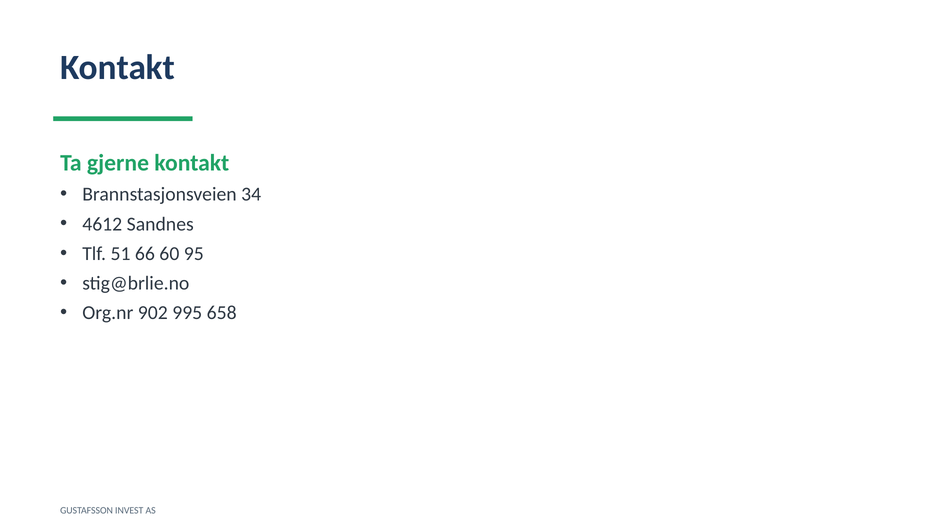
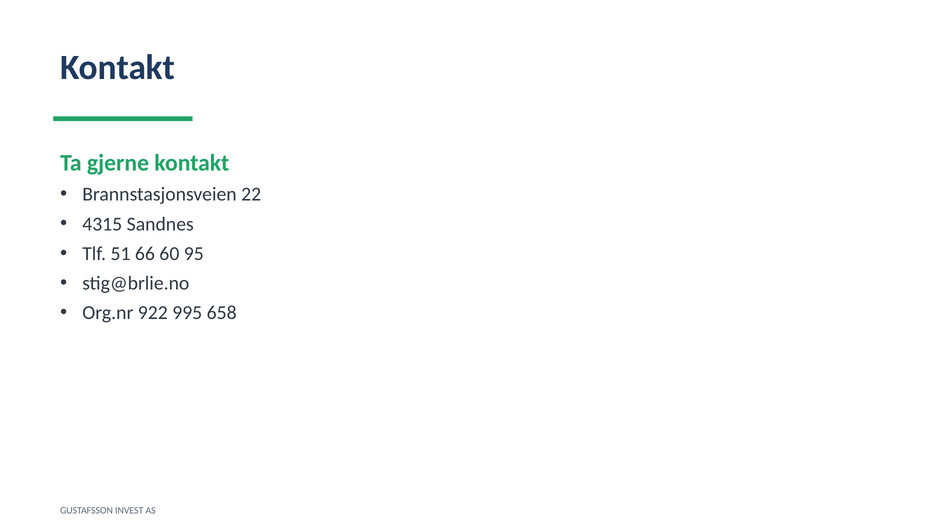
34: 34 -> 22
4612: 4612 -> 4315
902: 902 -> 922
